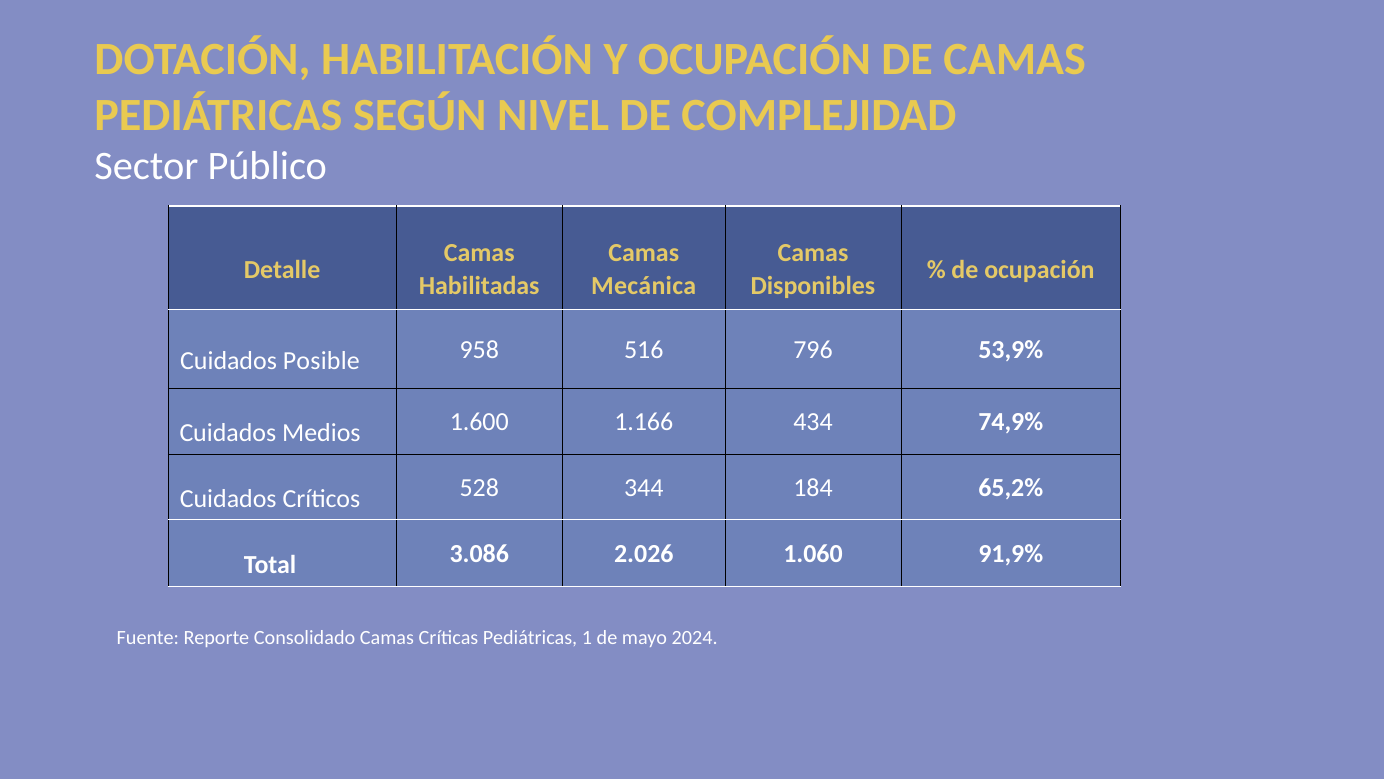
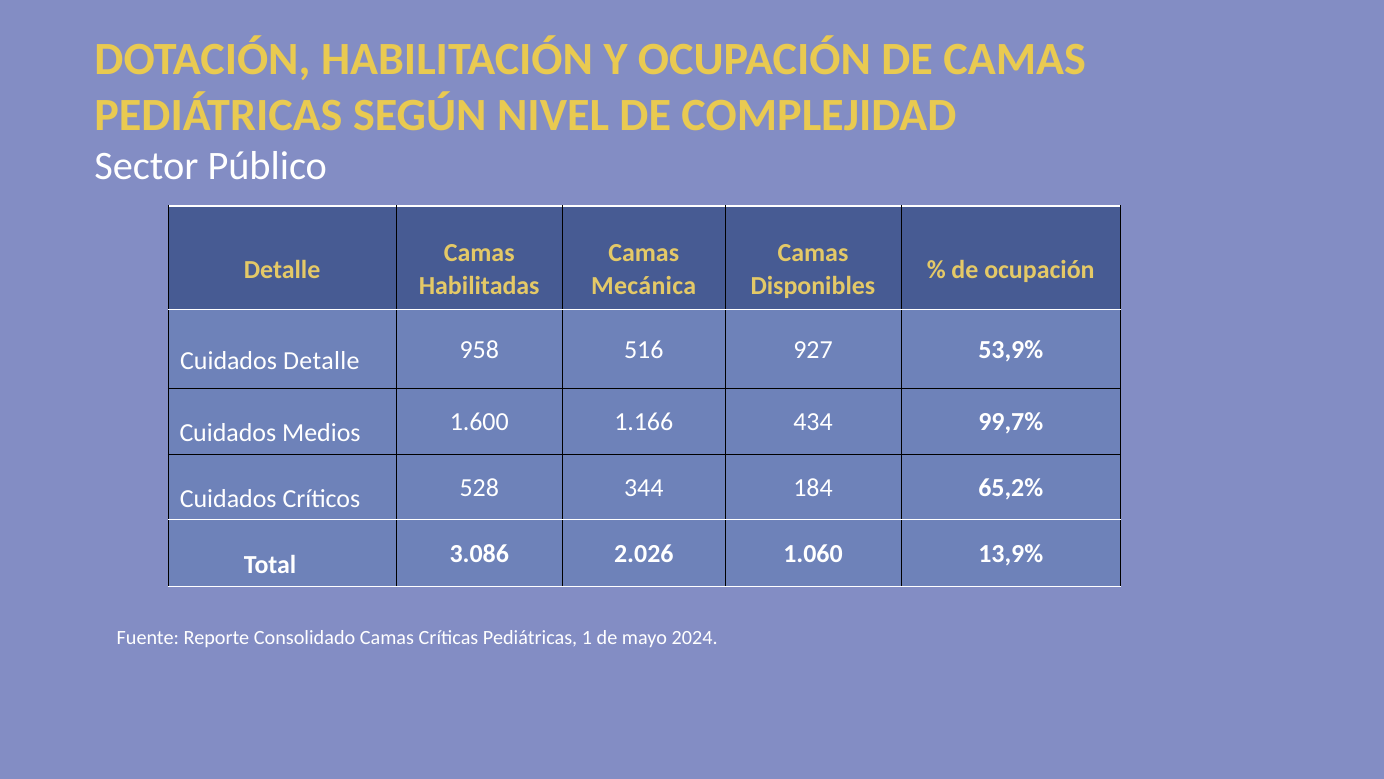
Cuidados Posible: Posible -> Detalle
796: 796 -> 927
74,9%: 74,9% -> 99,7%
91,9%: 91,9% -> 13,9%
